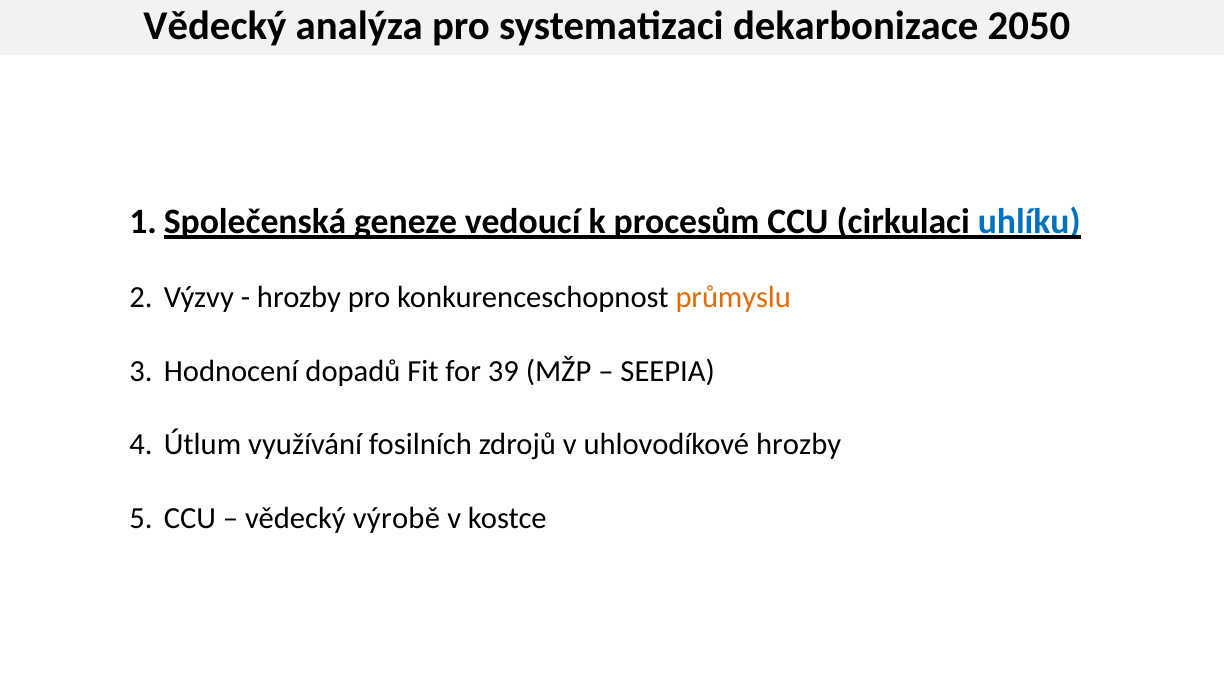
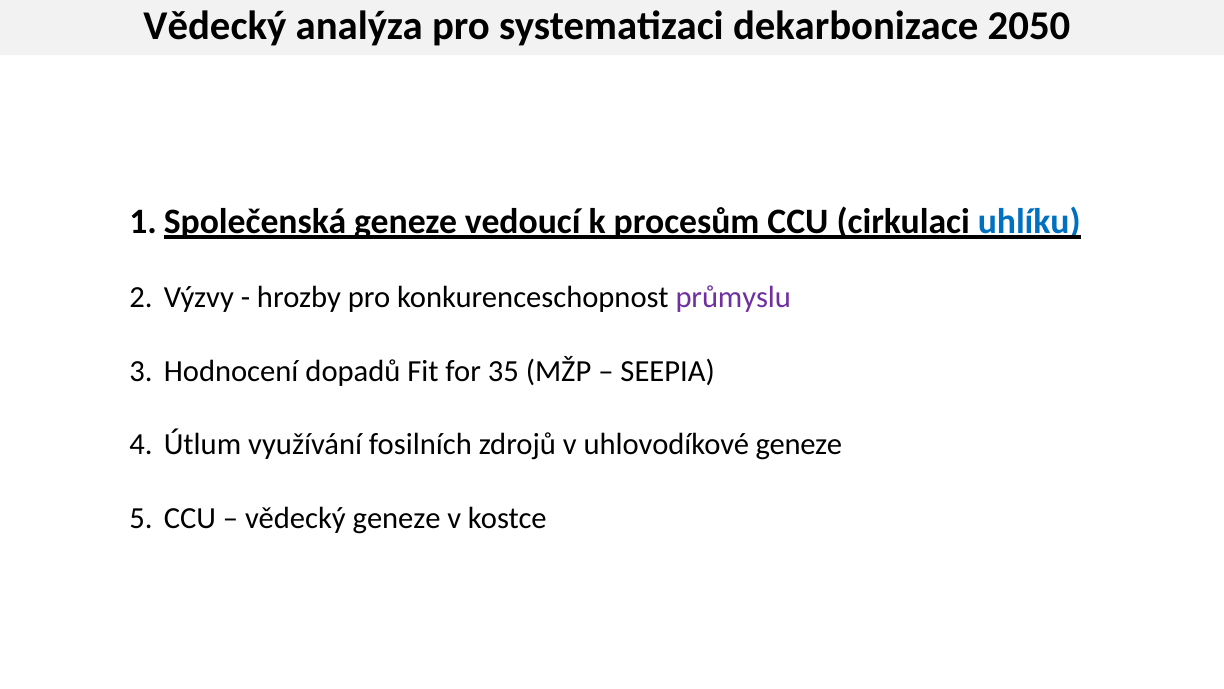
průmyslu colour: orange -> purple
39: 39 -> 35
uhlovodíkové hrozby: hrozby -> geneze
vědecký výrobě: výrobě -> geneze
